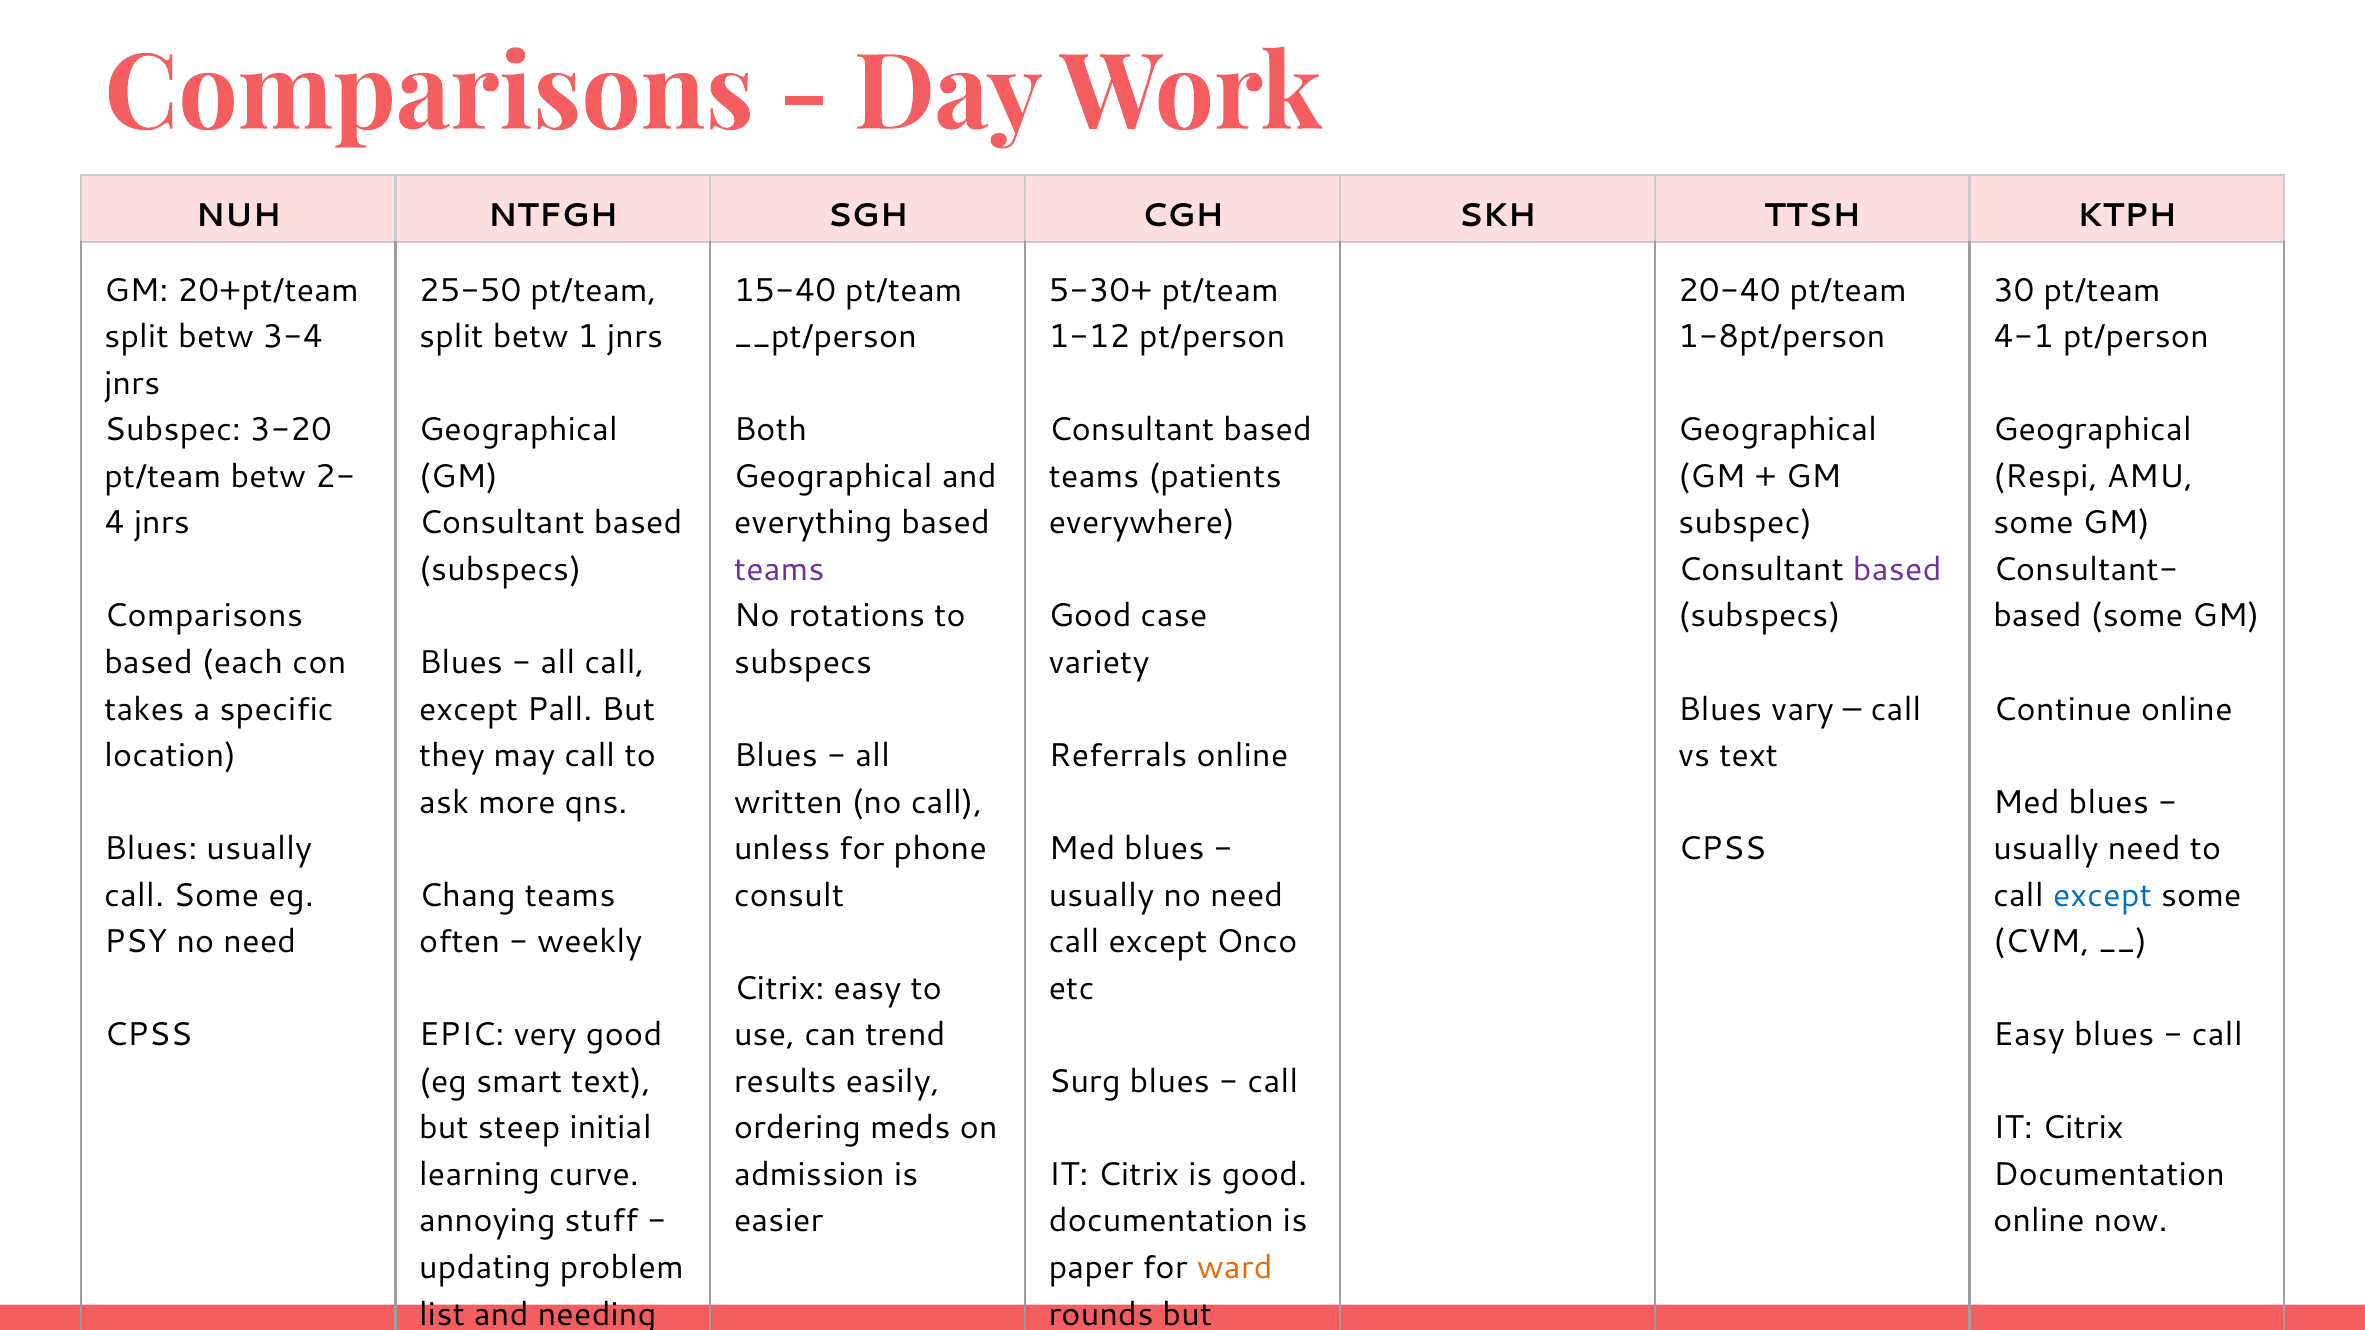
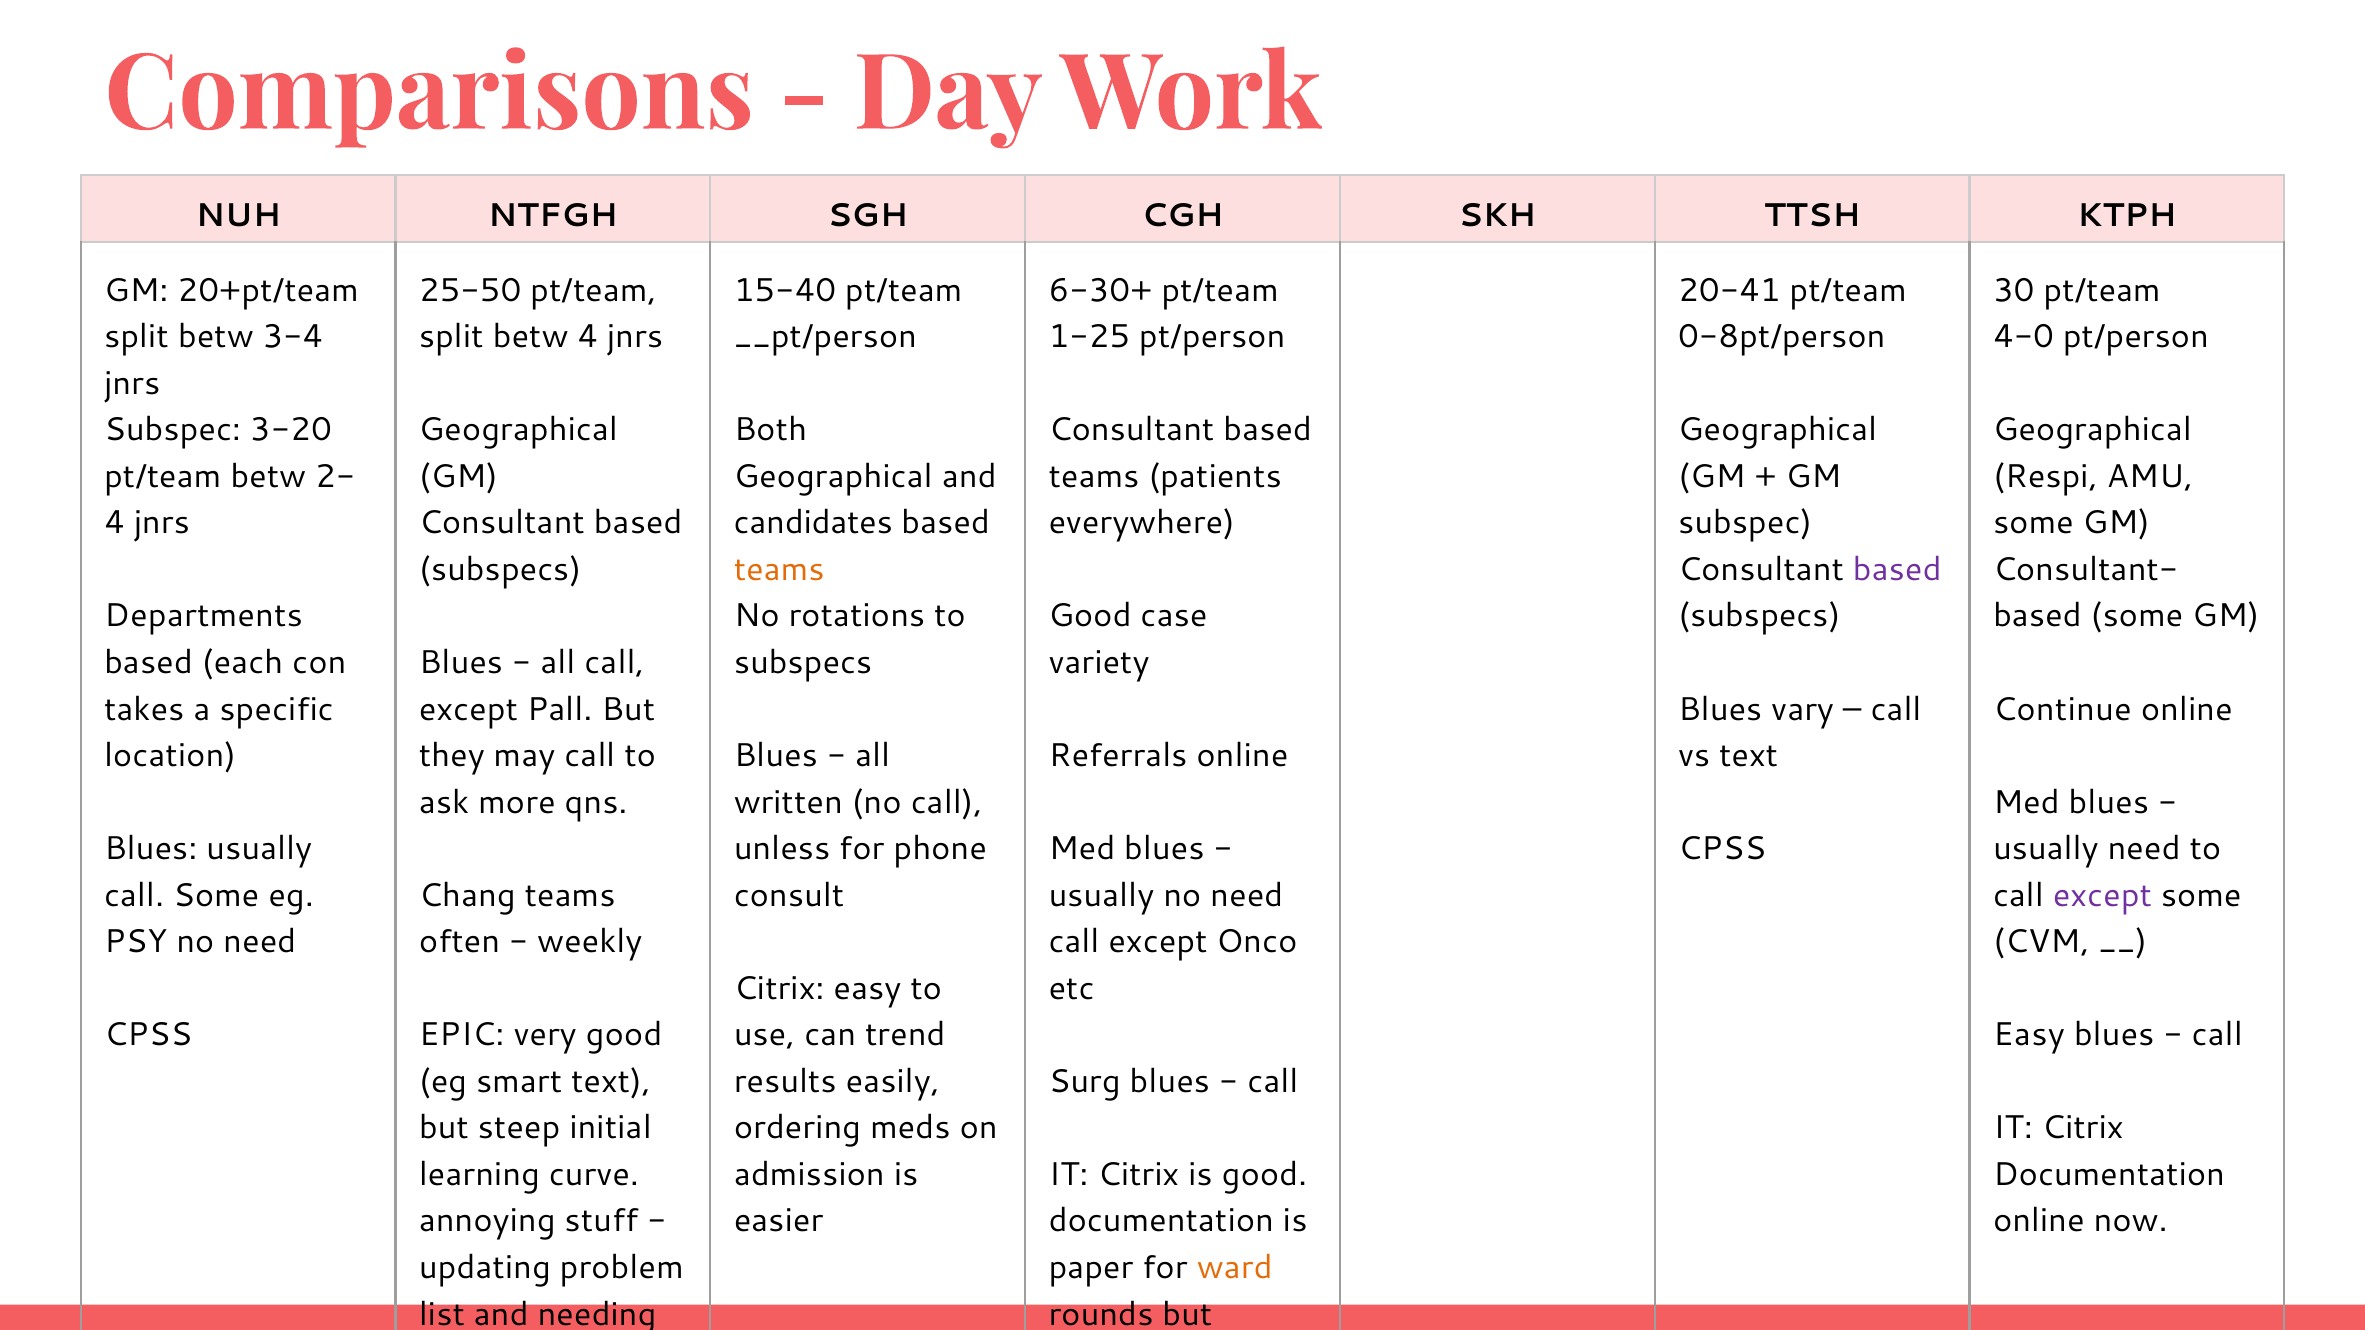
5-30+: 5-30+ -> 6-30+
20-40: 20-40 -> 20-41
betw 1: 1 -> 4
1-12: 1-12 -> 1-25
1-8pt/person: 1-8pt/person -> 0-8pt/person
4-1: 4-1 -> 4-0
everything: everything -> candidates
teams at (779, 570) colour: purple -> orange
Comparisons at (204, 616): Comparisons -> Departments
except at (2102, 896) colour: blue -> purple
